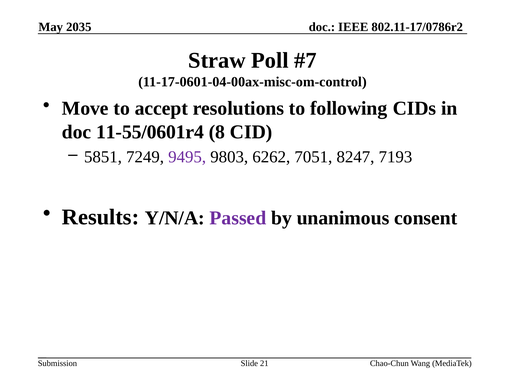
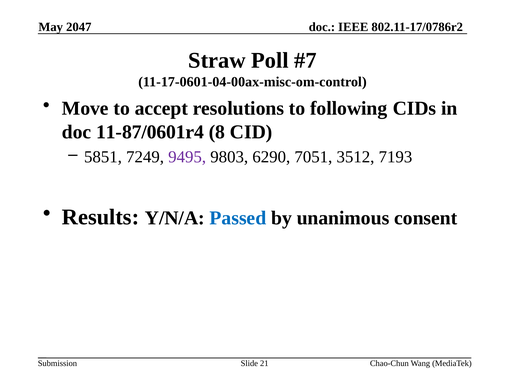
2035: 2035 -> 2047
11-55/0601r4: 11-55/0601r4 -> 11-87/0601r4
6262: 6262 -> 6290
8247: 8247 -> 3512
Passed colour: purple -> blue
